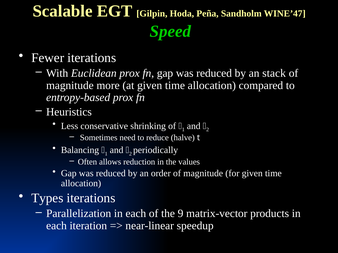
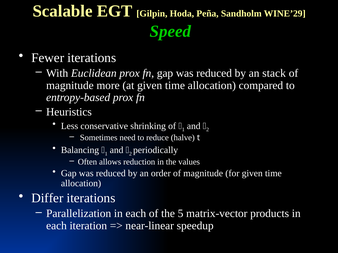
WINE’47: WINE’47 -> WINE’29
Types: Types -> Differ
9: 9 -> 5
